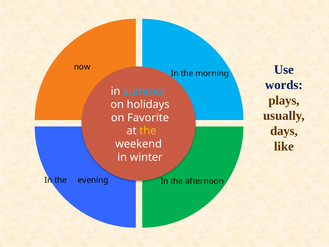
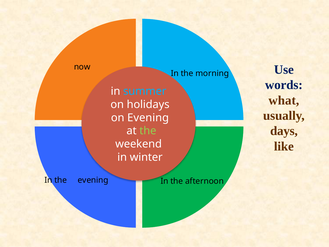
plays: plays -> what
on Favorite: Favorite -> Evening
the at (148, 131) colour: yellow -> light green
